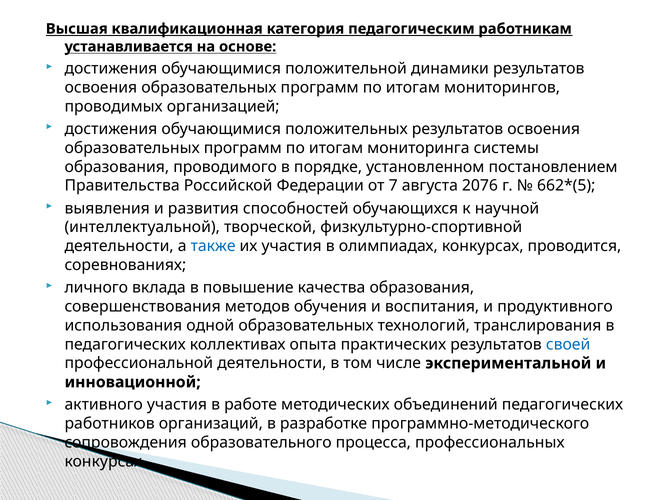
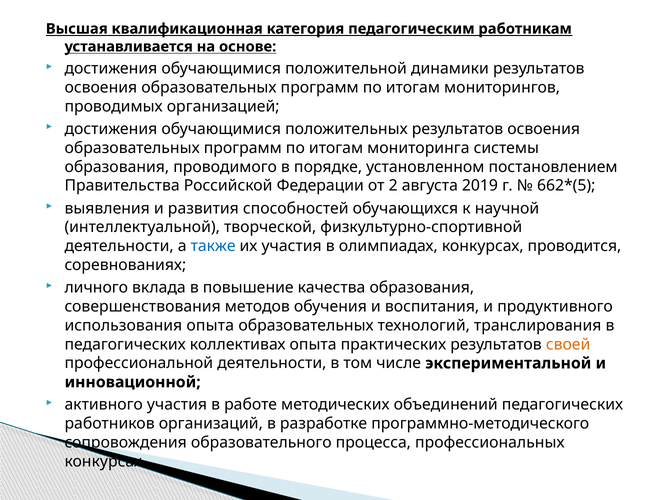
7: 7 -> 2
2076: 2076 -> 2019
использования одной: одной -> опыта
своей colour: blue -> orange
